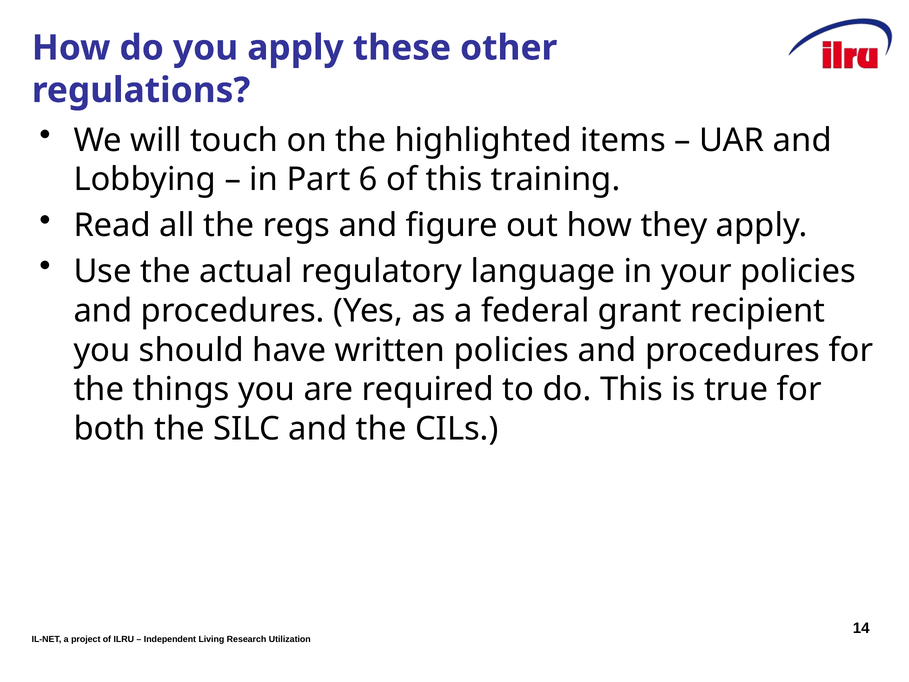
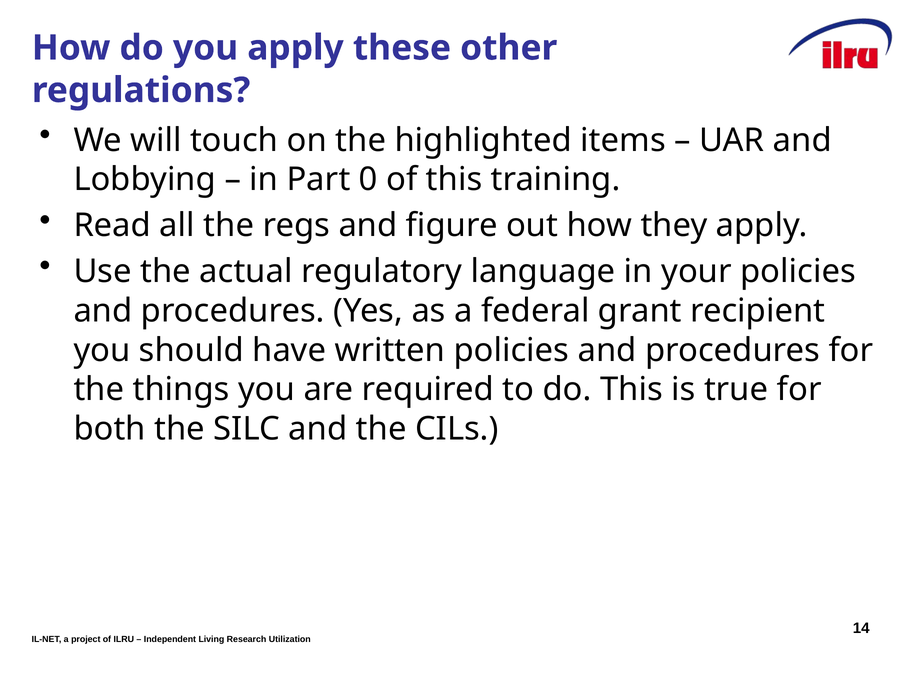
6: 6 -> 0
